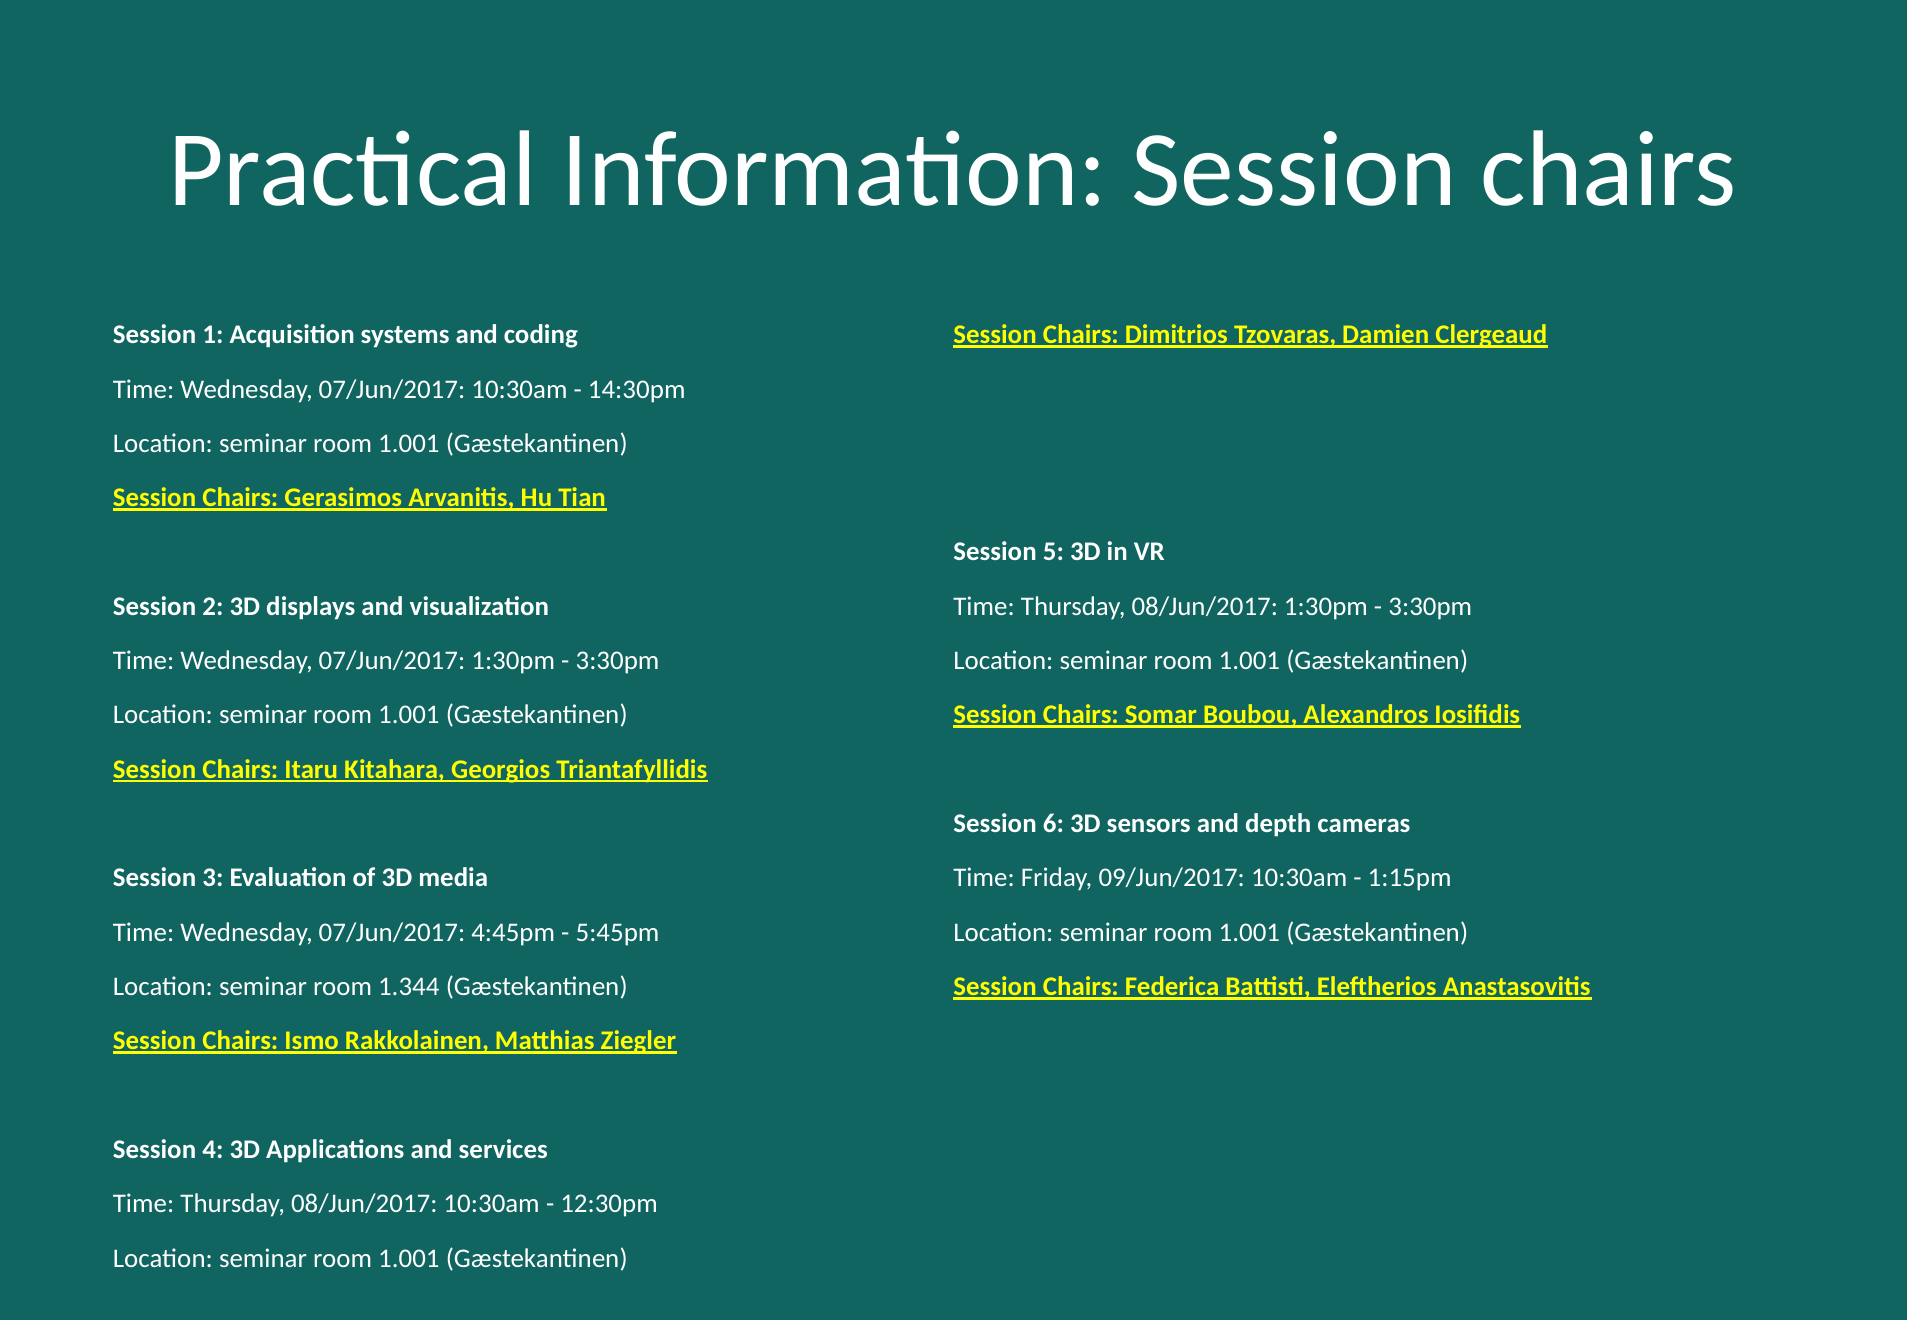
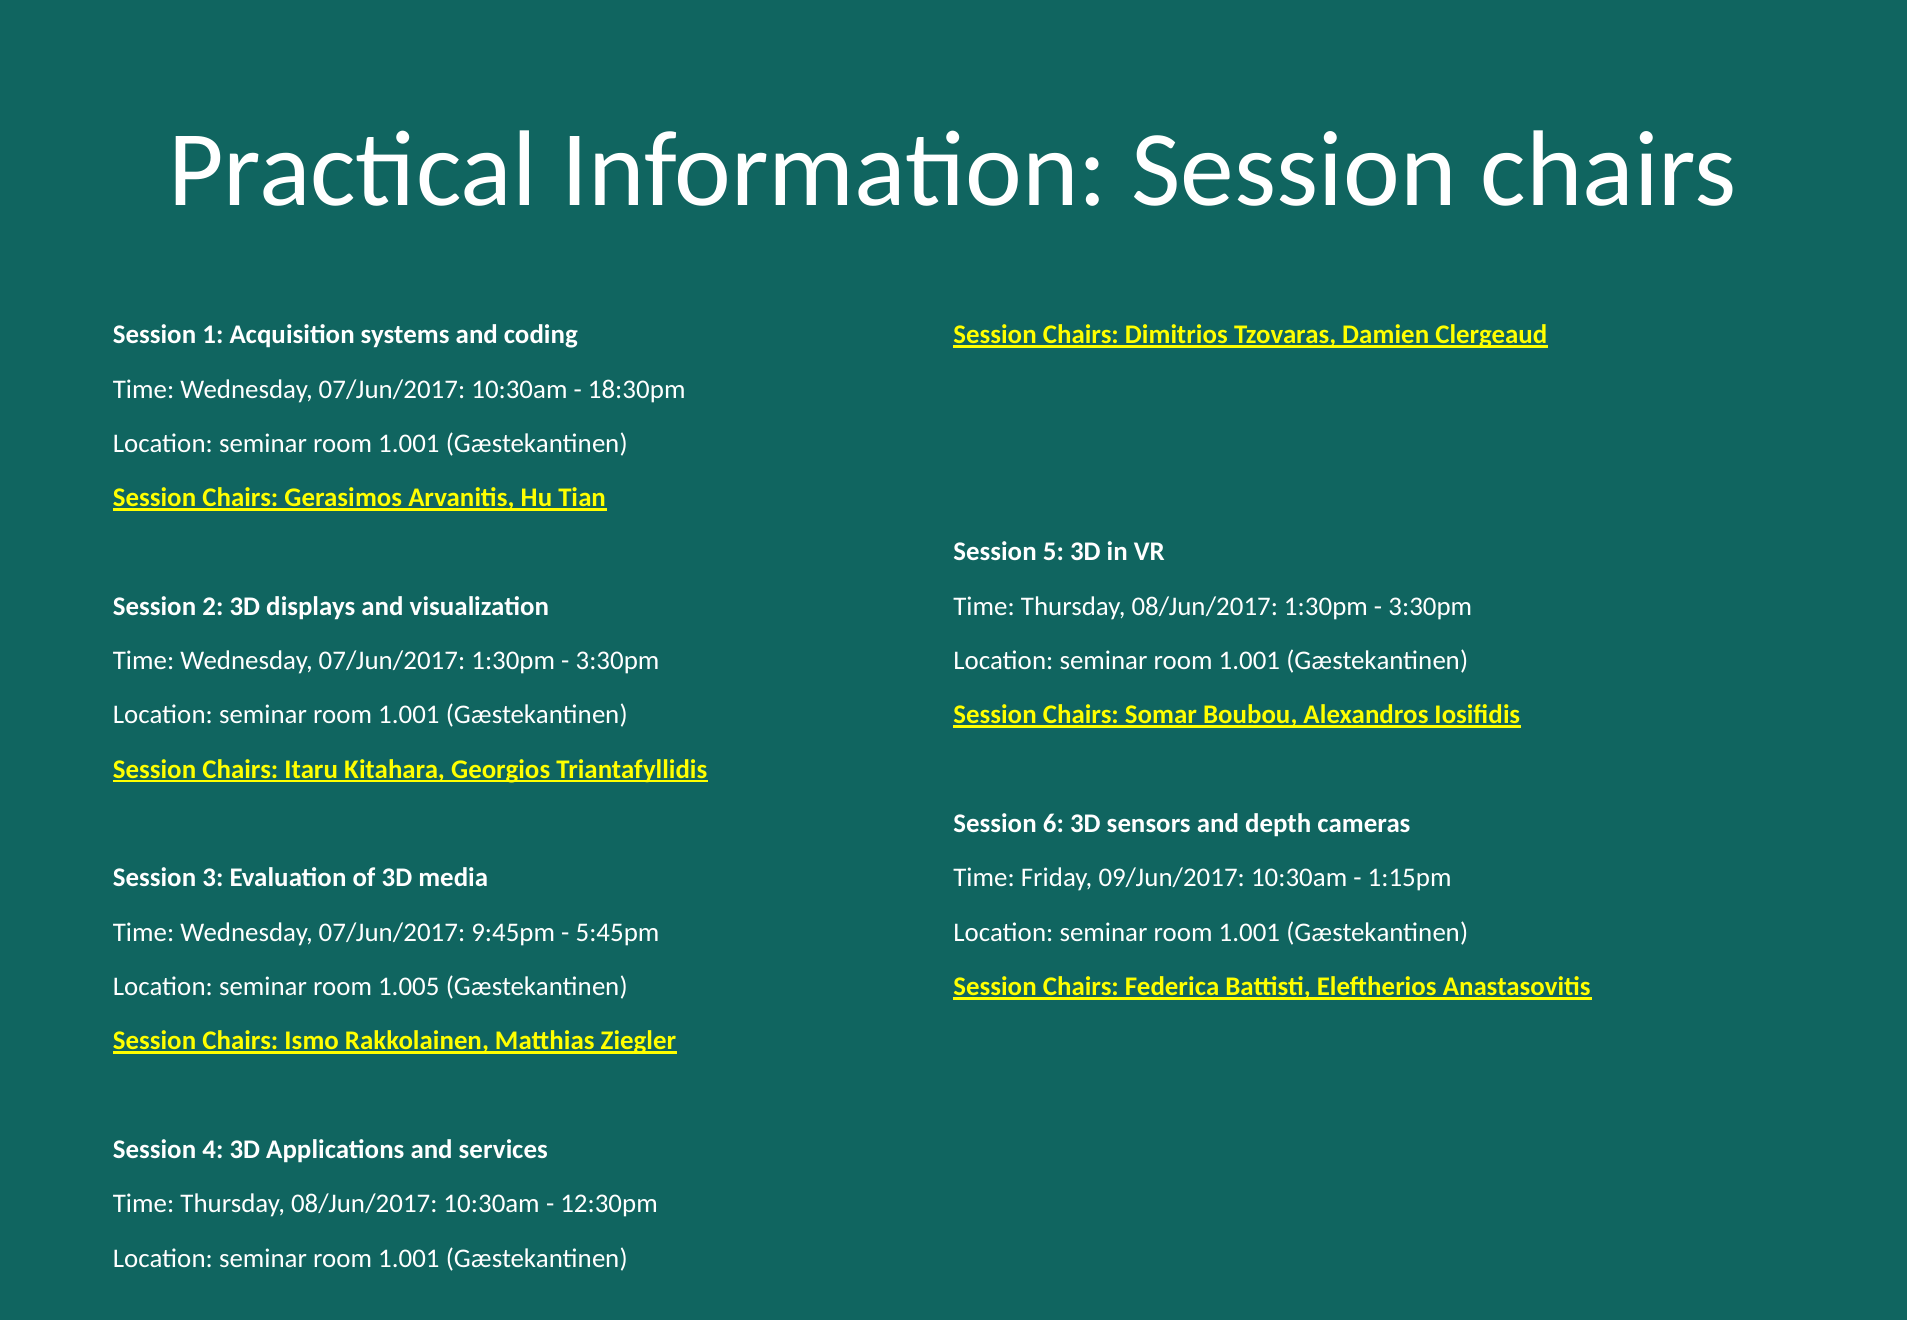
14:30pm: 14:30pm -> 18:30pm
4:45pm: 4:45pm -> 9:45pm
1.344: 1.344 -> 1.005
